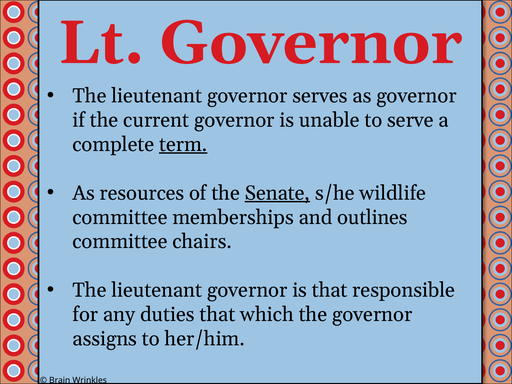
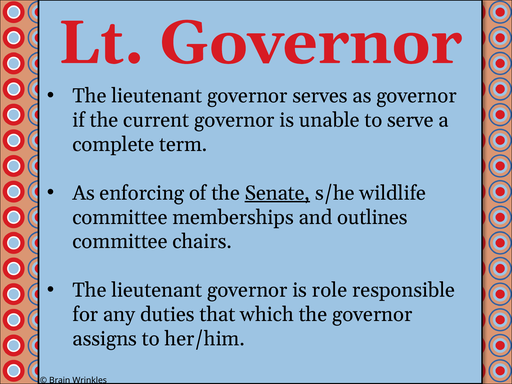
term underline: present -> none
resources: resources -> enforcing
is that: that -> role
